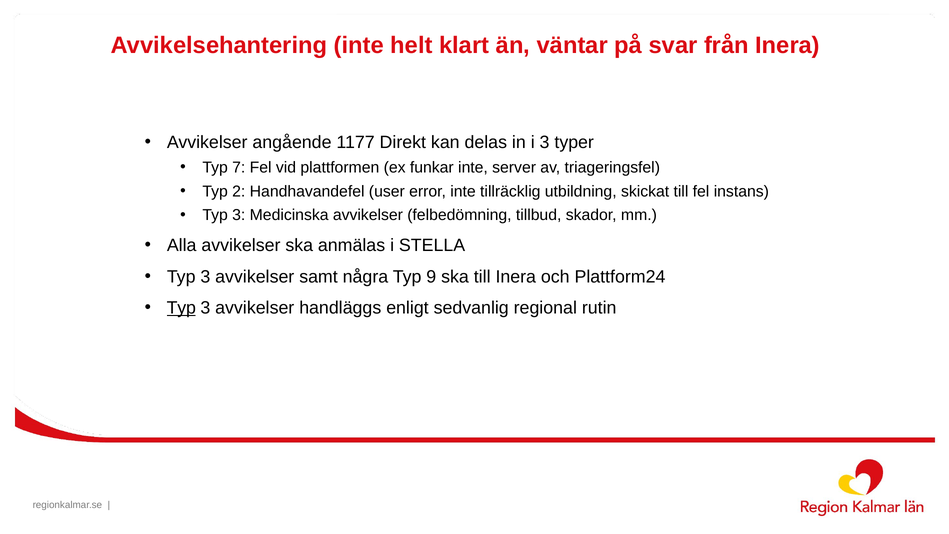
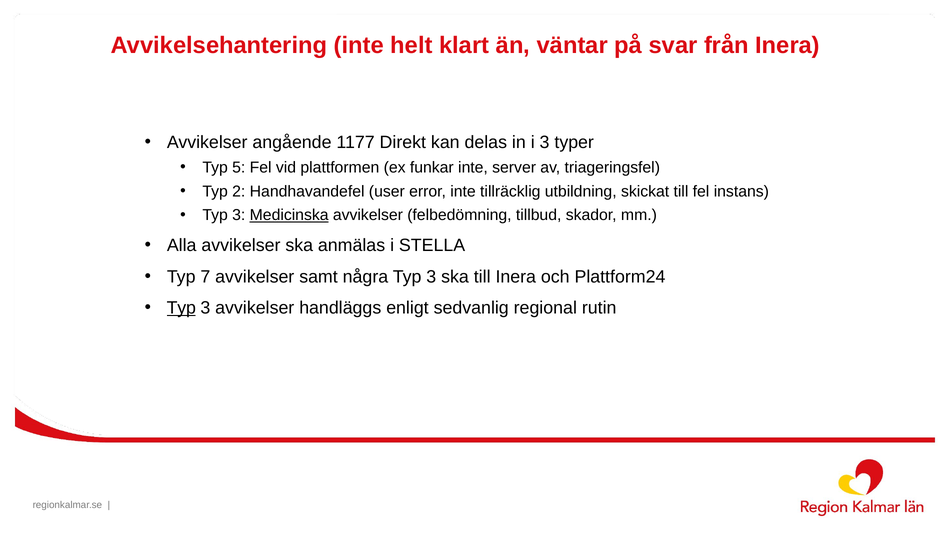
7: 7 -> 5
Medicinska underline: none -> present
3 at (205, 277): 3 -> 7
några Typ 9: 9 -> 3
